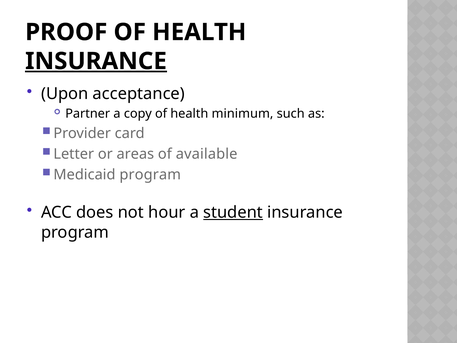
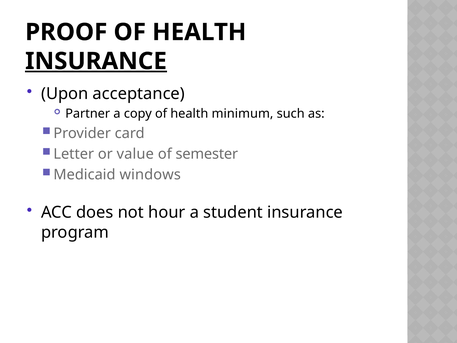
areas: areas -> value
available: available -> semester
Medicaid program: program -> windows
student underline: present -> none
